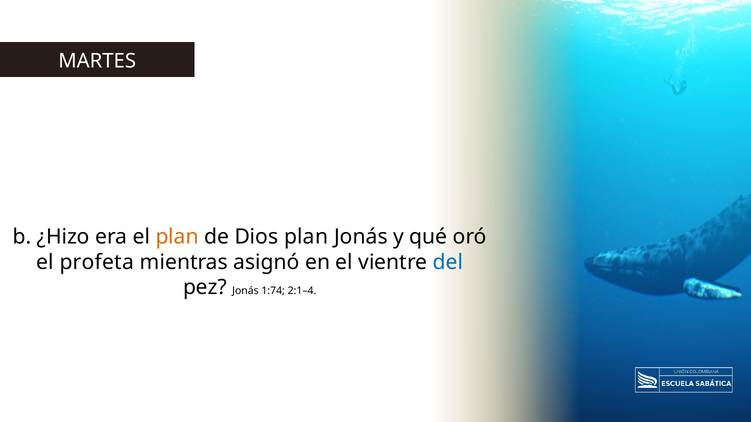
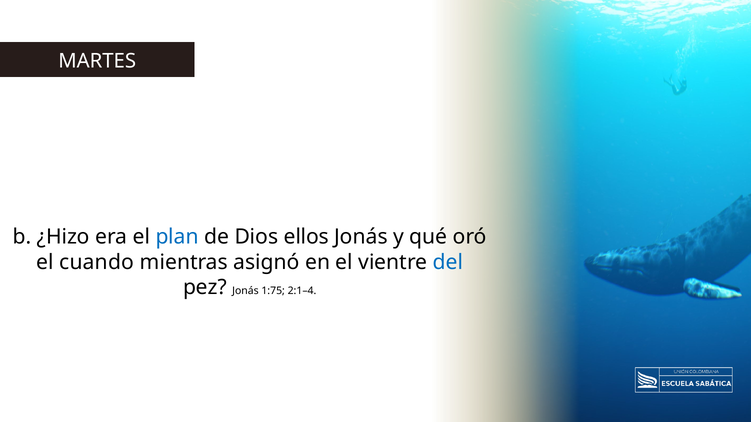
plan at (177, 237) colour: orange -> blue
Dios plan: plan -> ellos
profeta: profeta -> cuando
1:74: 1:74 -> 1:75
